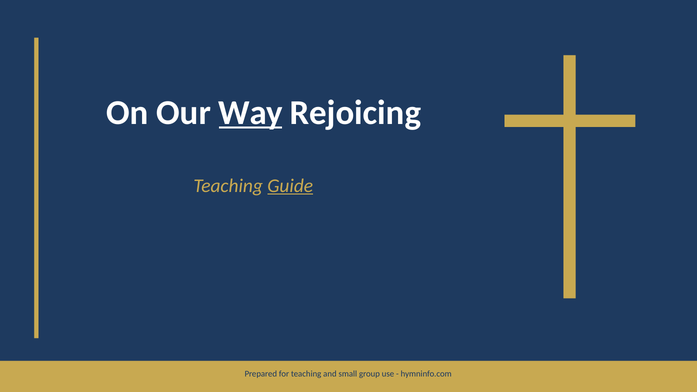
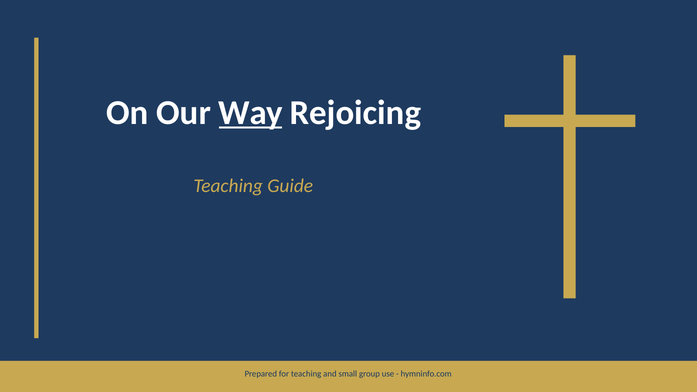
Guide underline: present -> none
